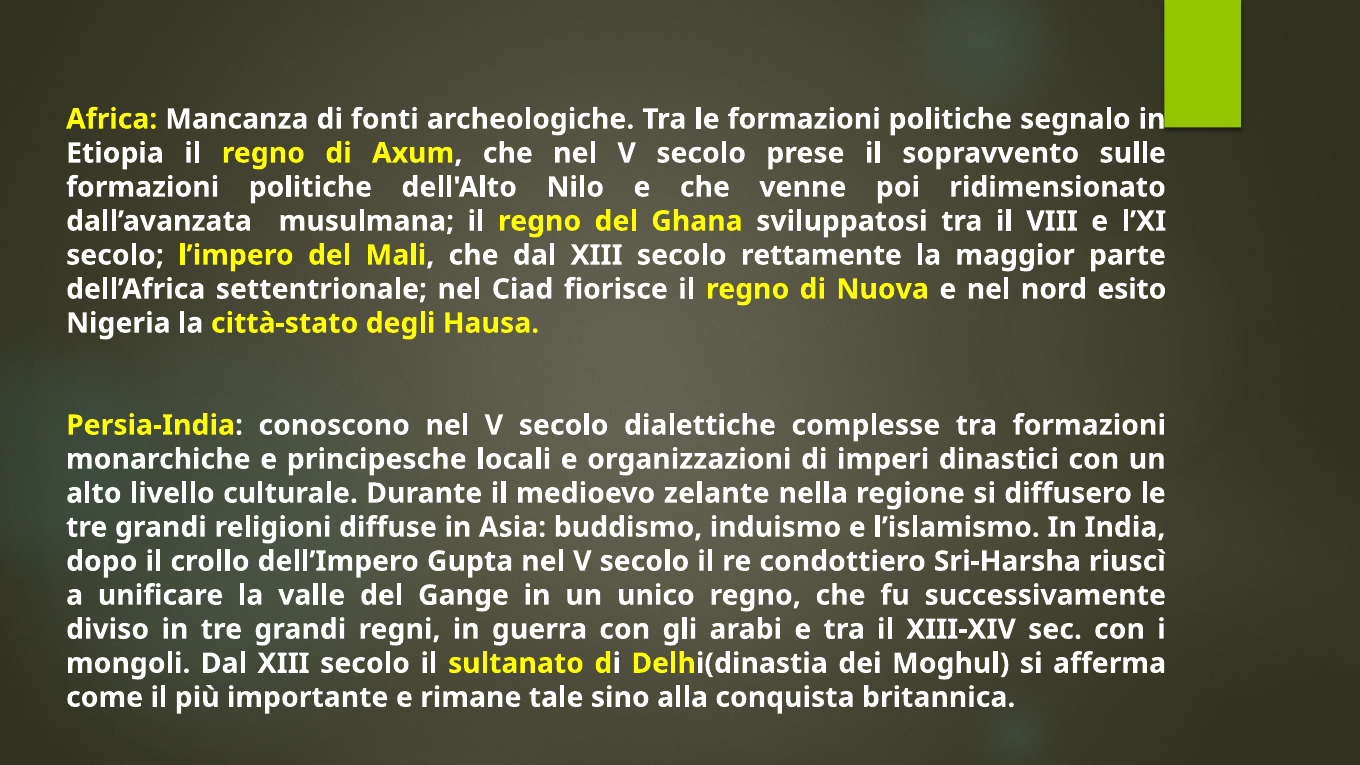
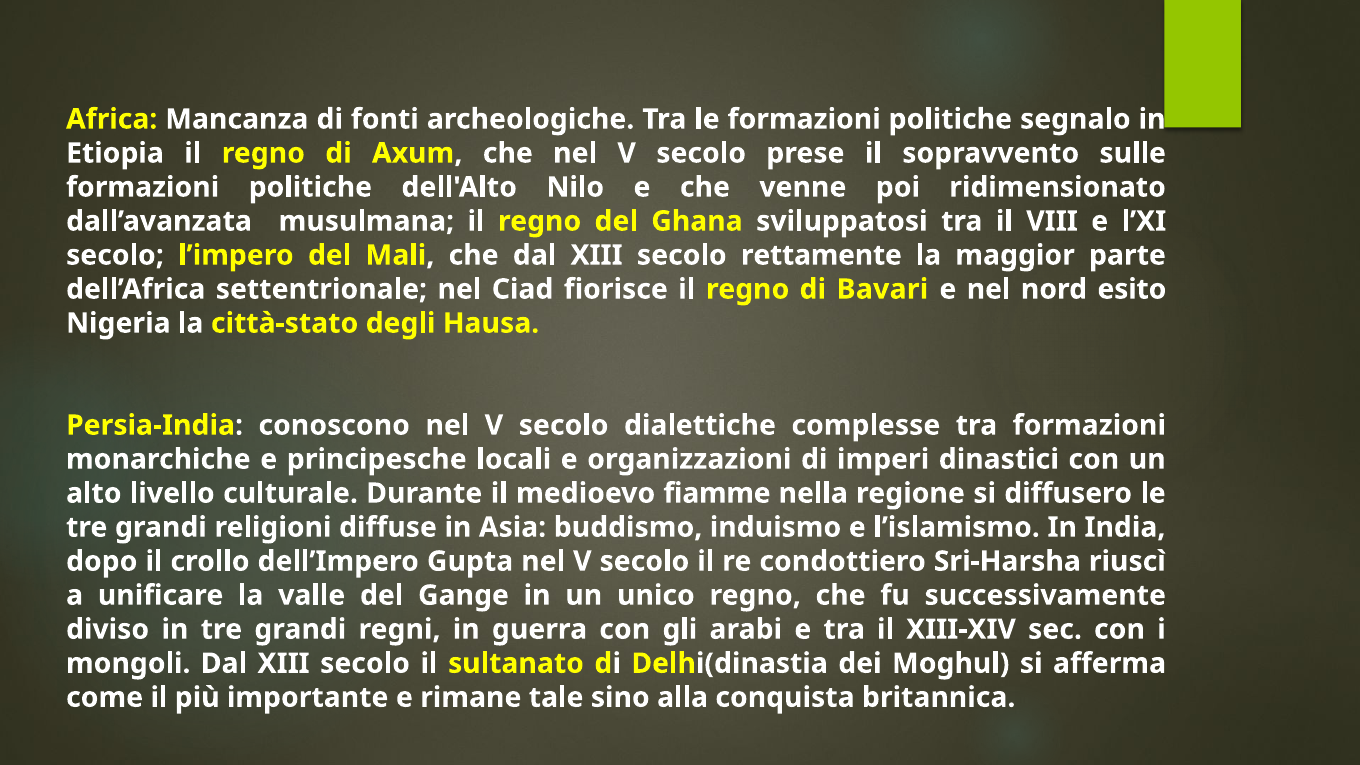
Nuova: Nuova -> Bavari
zelante: zelante -> fiamme
